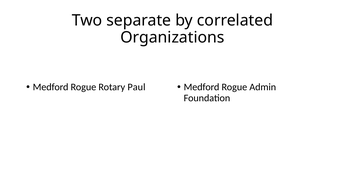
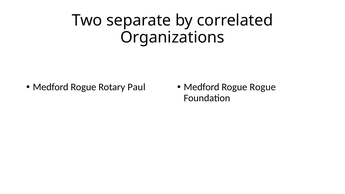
Rogue Admin: Admin -> Rogue
